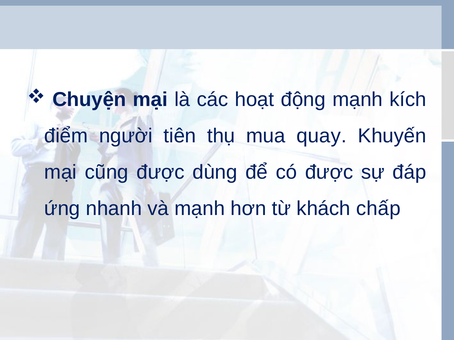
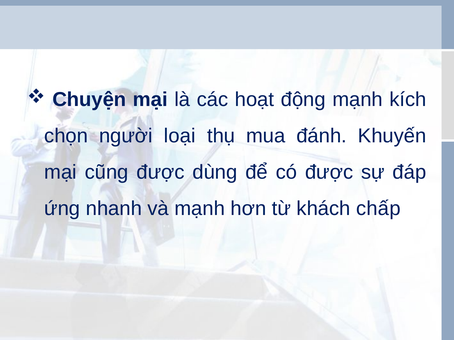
điểm: điểm -> chọn
tiên: tiên -> loại
quay: quay -> đánh
